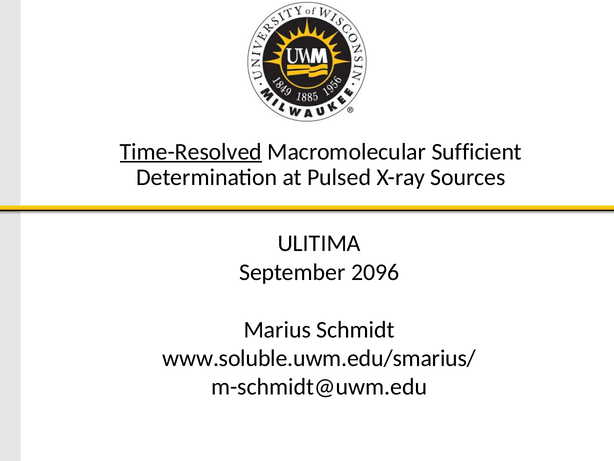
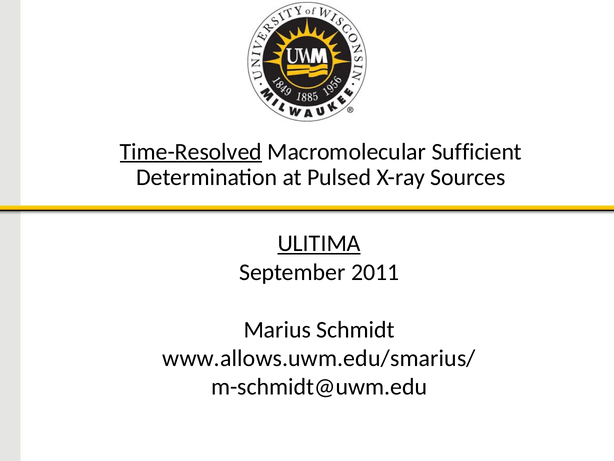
ULITIMA underline: none -> present
2096: 2096 -> 2011
www.soluble.uwm.edu/smarius/: www.soluble.uwm.edu/smarius/ -> www.allows.uwm.edu/smarius/
